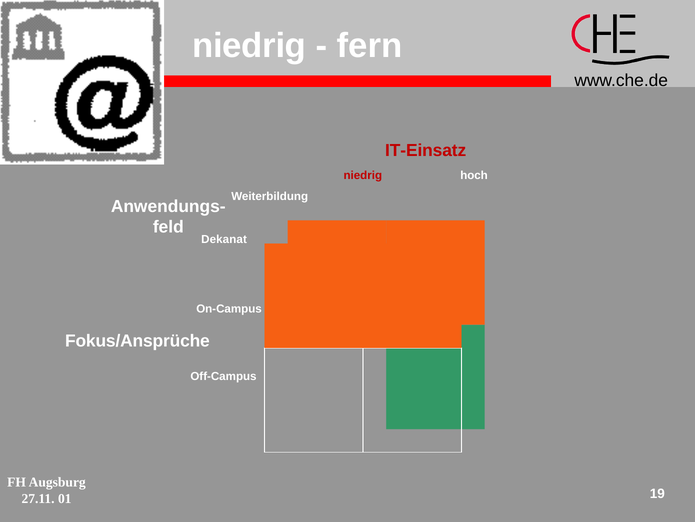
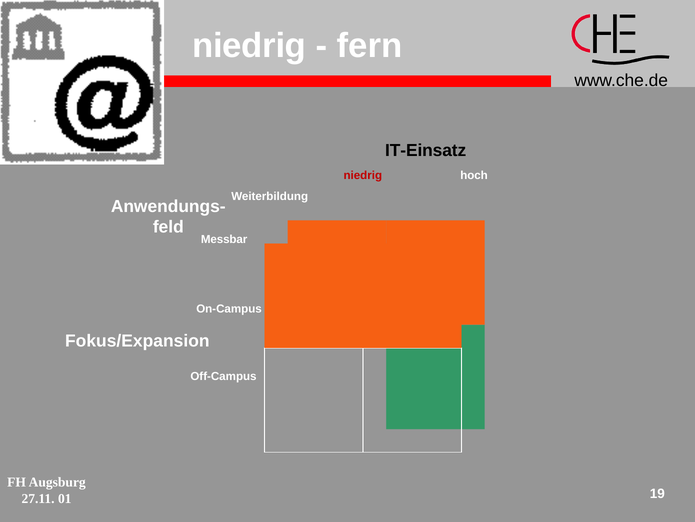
IT-Einsatz colour: red -> black
Dekanat: Dekanat -> Messbar
Fokus/Ansprüche: Fokus/Ansprüche -> Fokus/Expansion
